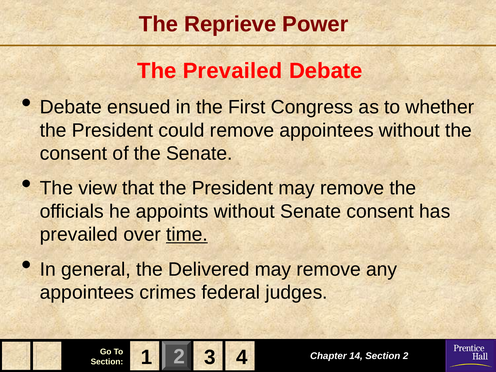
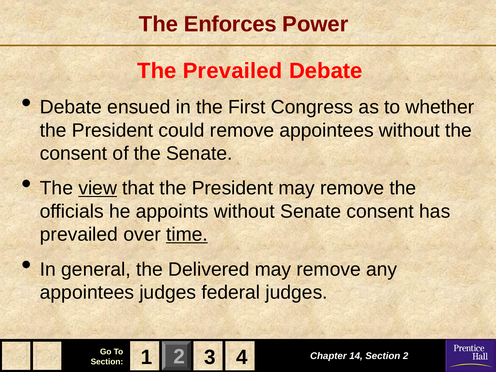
Reprieve: Reprieve -> Enforces
view underline: none -> present
appointees crimes: crimes -> judges
